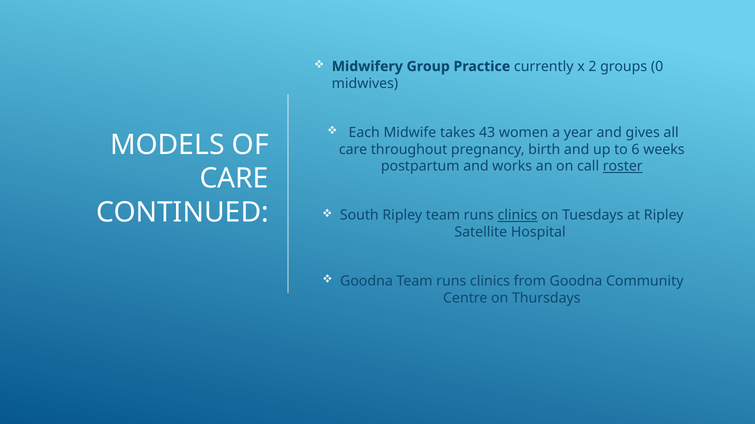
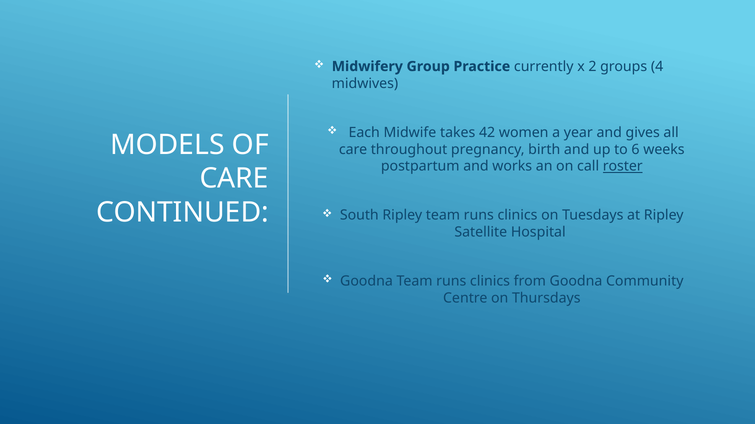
0: 0 -> 4
43: 43 -> 42
clinics at (518, 216) underline: present -> none
